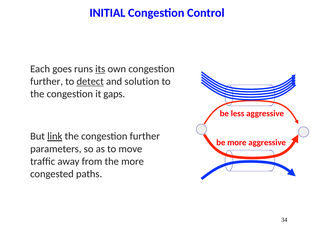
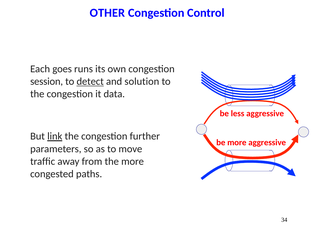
INITIAL: INITIAL -> OTHER
its underline: present -> none
further at (47, 82): further -> session
gaps: gaps -> data
